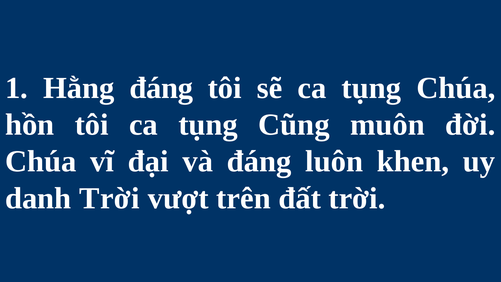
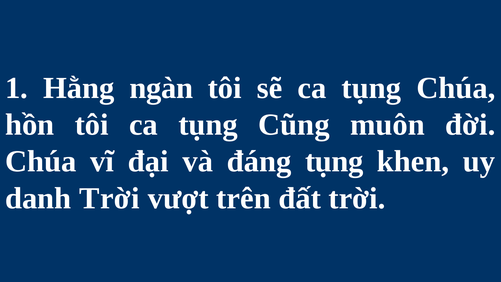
Hằng đáng: đáng -> ngàn
đáng luôn: luôn -> tụng
